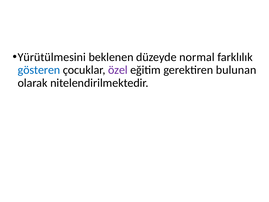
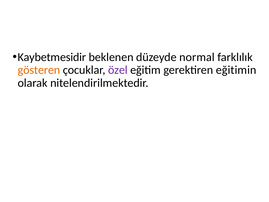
Yürütülmesini: Yürütülmesini -> Kaybetmesidir
gösteren colour: blue -> orange
bulunan: bulunan -> eğitimin
